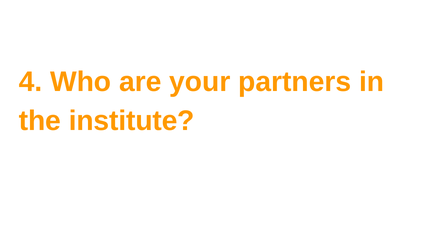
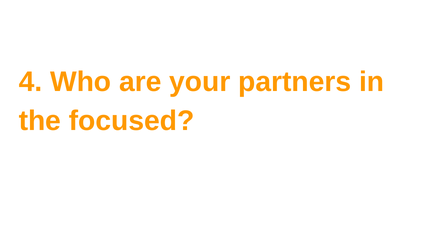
institute: institute -> focused
